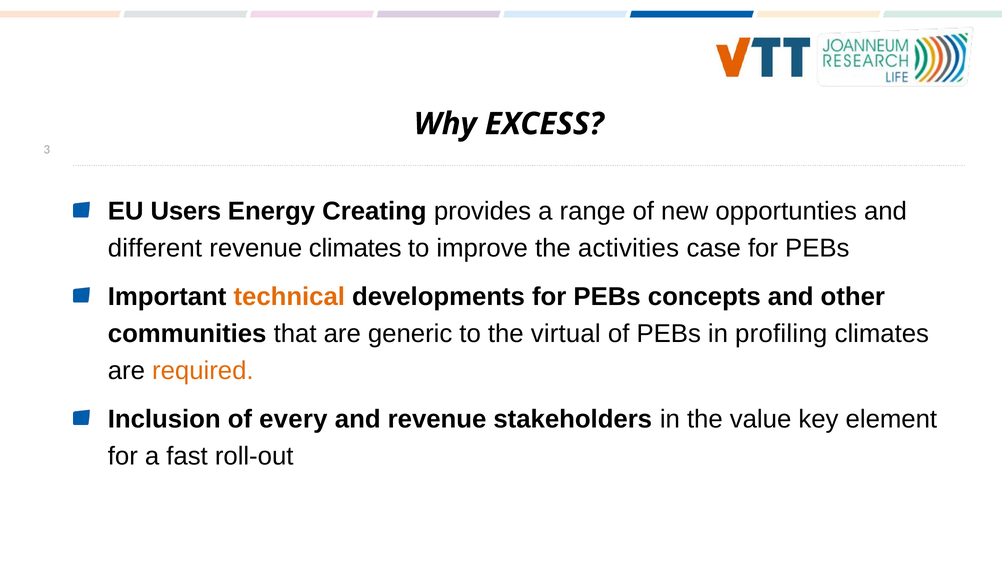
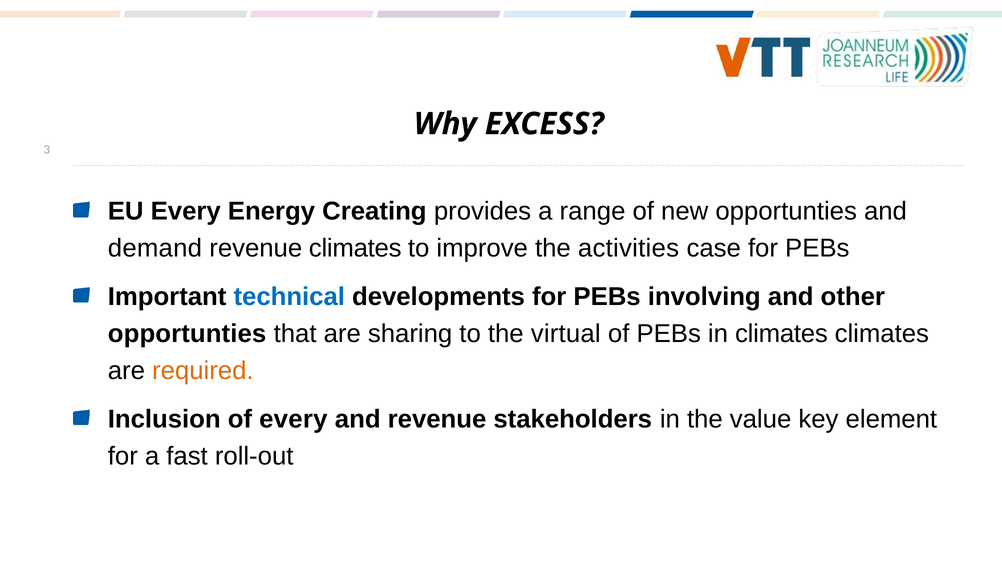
EU Users: Users -> Every
different: different -> demand
technical colour: orange -> blue
concepts: concepts -> involving
communities at (187, 334): communities -> opportunties
generic: generic -> sharing
in profiling: profiling -> climates
